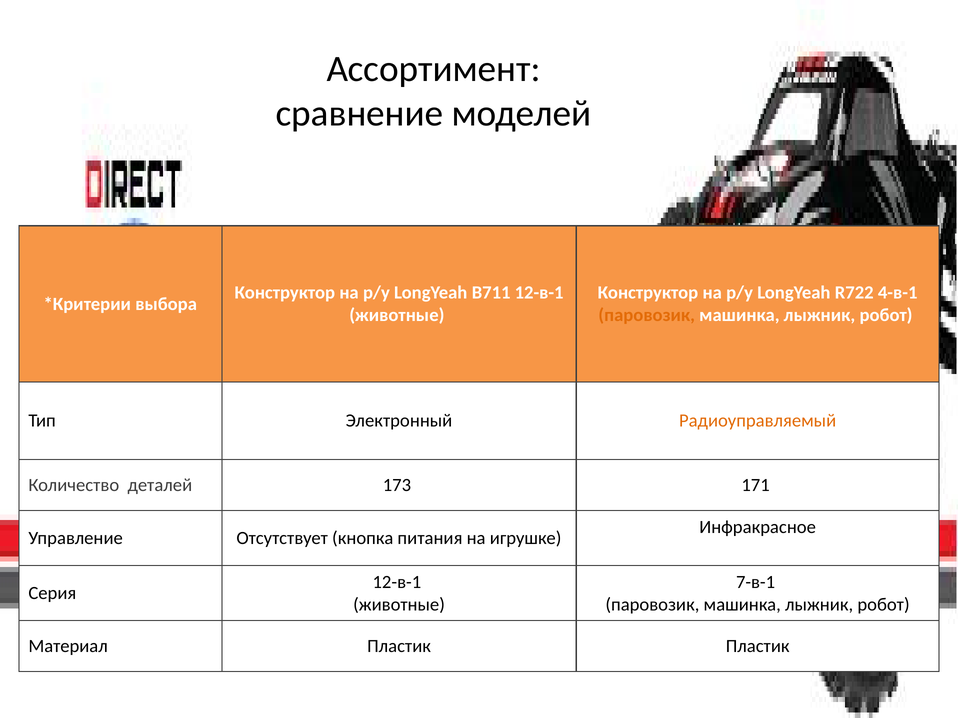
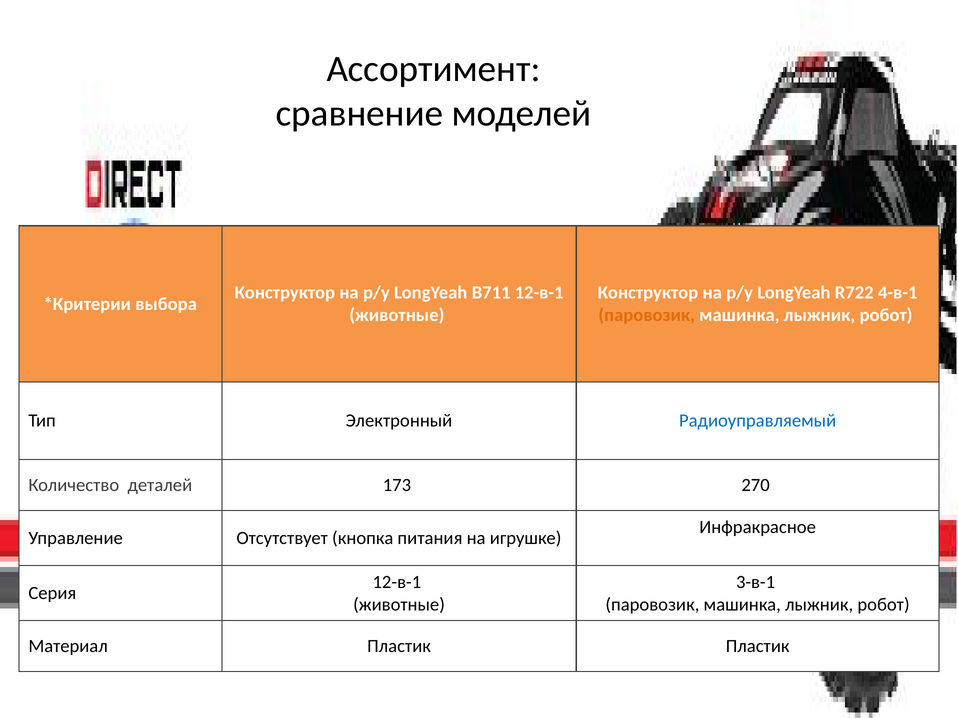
Радиоуправляемый colour: orange -> blue
171: 171 -> 270
7-в-1: 7-в-1 -> 3-в-1
